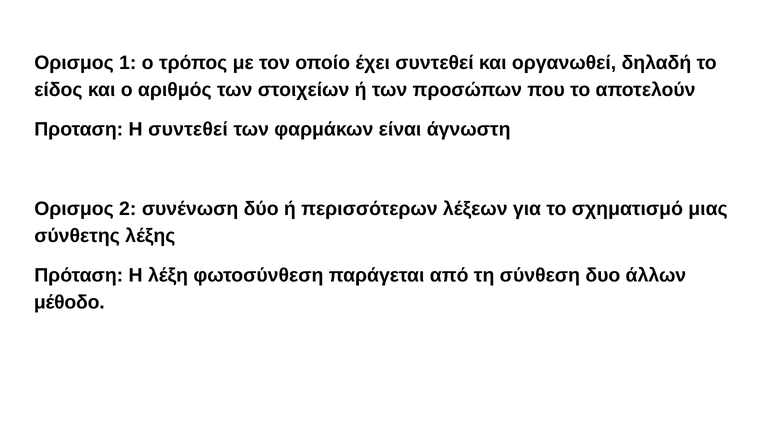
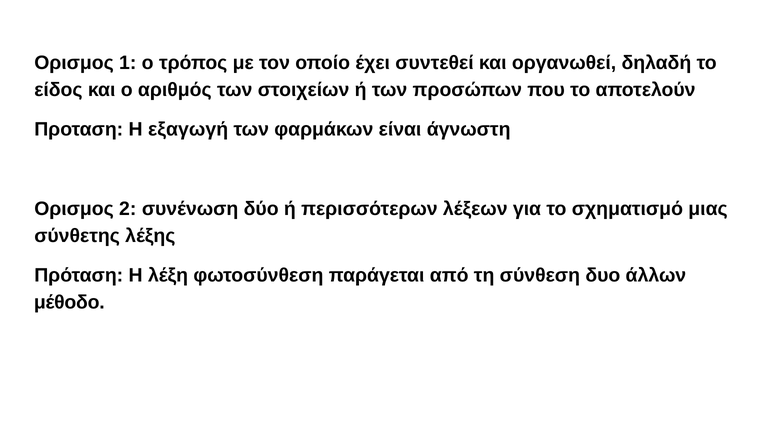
Η συντεθεί: συντεθεί -> εξαγωγή
